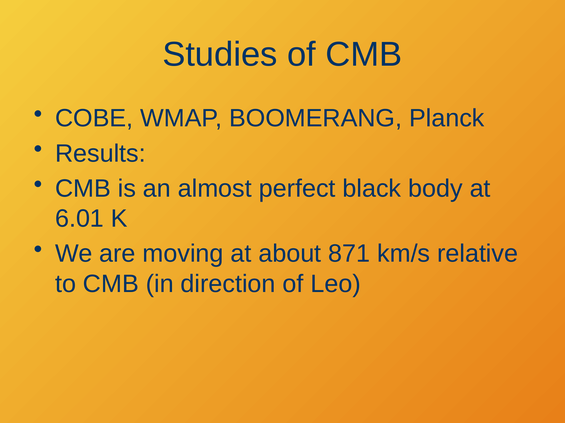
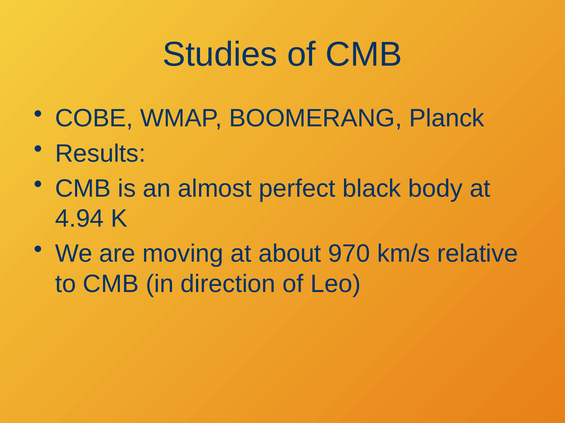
6.01: 6.01 -> 4.94
871: 871 -> 970
